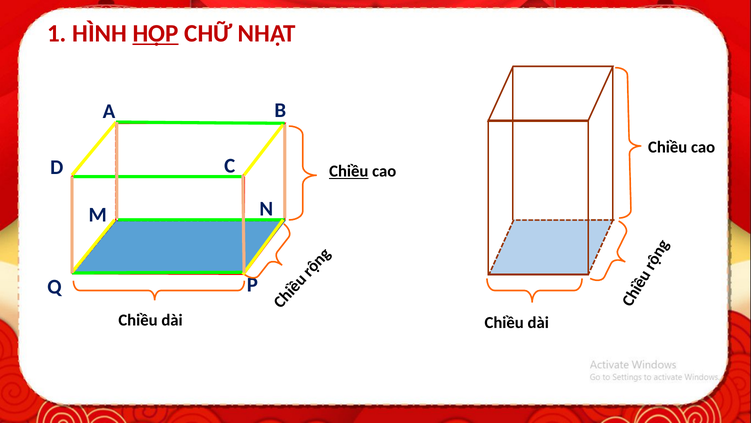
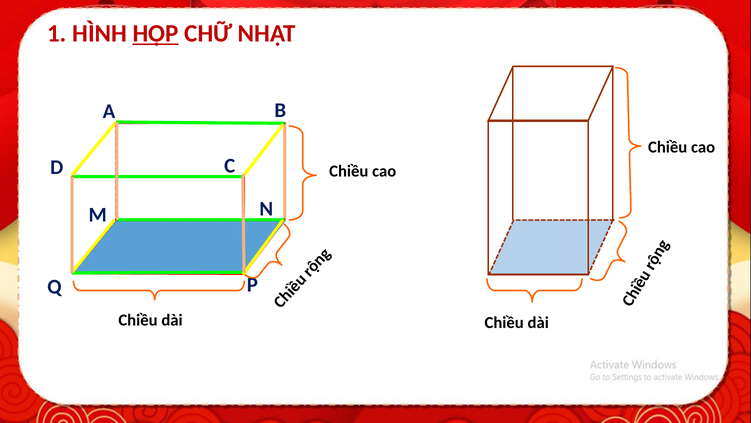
Chiều at (349, 171) underline: present -> none
